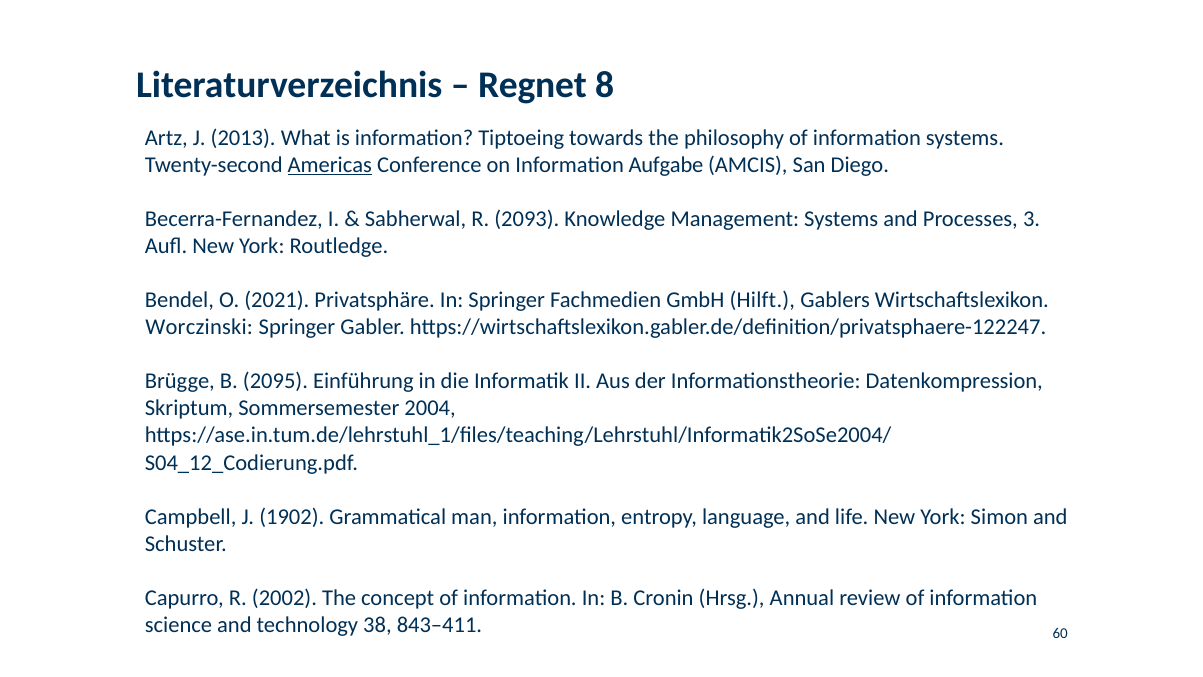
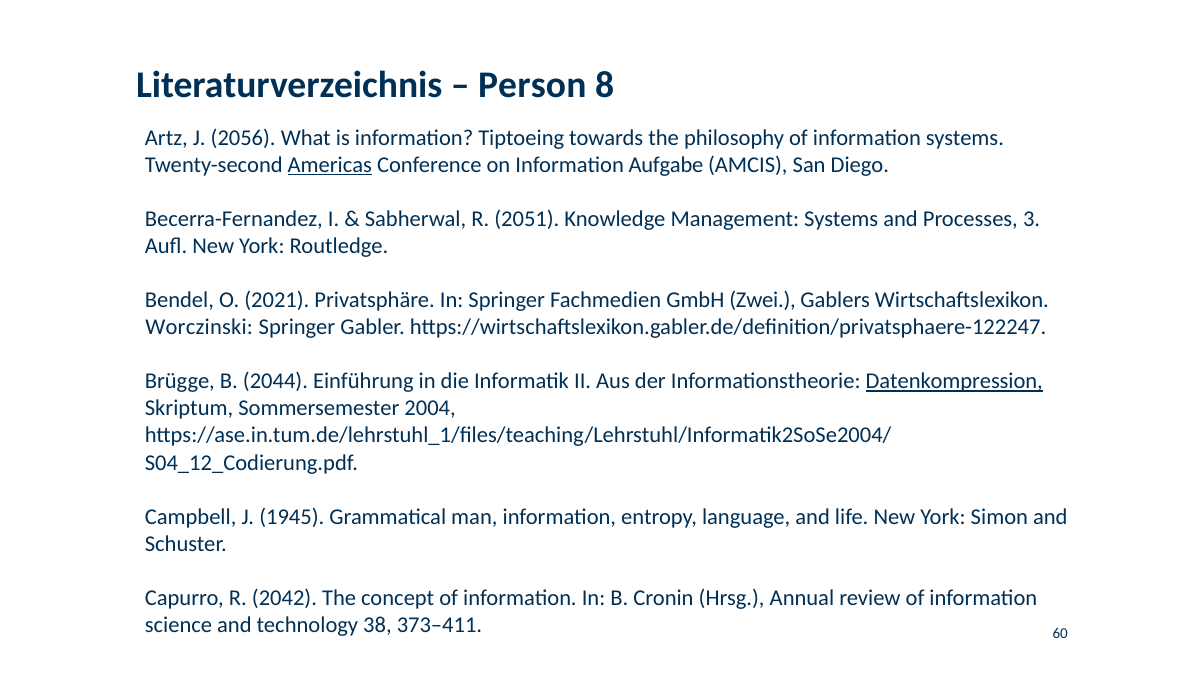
Regnet: Regnet -> Person
2013: 2013 -> 2056
2093: 2093 -> 2051
Hilft: Hilft -> Zwei
2095: 2095 -> 2044
Datenkompression underline: none -> present
1902: 1902 -> 1945
2002: 2002 -> 2042
843–411: 843–411 -> 373–411
